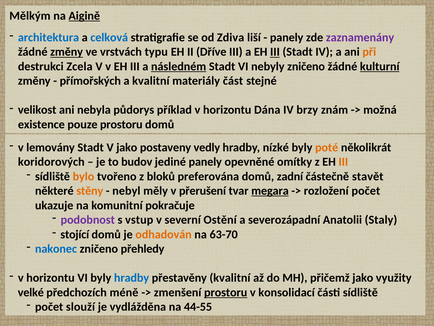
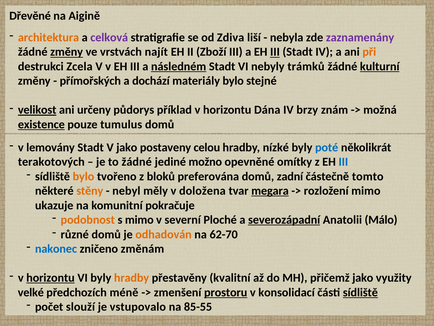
Mělkým: Mělkým -> Dřevěné
Aigině underline: present -> none
architektura colour: blue -> orange
celková colour: blue -> purple
panely at (287, 37): panely -> nebyla
typu: typu -> najít
Dříve: Dříve -> Zboží
nebyly zničeno: zničeno -> trámků
a kvalitní: kvalitní -> dochází
materiály část: část -> bylo
velikost underline: none -> present
nebyla: nebyla -> určeny
existence underline: none -> present
pouze prostoru: prostoru -> tumulus
vedly: vedly -> celou
poté colour: orange -> blue
koridorových: koridorových -> terakotových
to budov: budov -> žádné
jediné panely: panely -> možno
III at (343, 162) colour: orange -> blue
stavět: stavět -> tomto
přerušení: přerušení -> doložena
rozložení počet: počet -> mimo
podobnost colour: purple -> orange
s vstup: vstup -> mimo
Ostění: Ostění -> Ploché
severozápadní underline: none -> present
Staly: Staly -> Málo
stojící: stojící -> různé
63-70: 63-70 -> 62-70
přehledy: přehledy -> změnám
horizontu at (50, 277) underline: none -> present
hradby at (132, 277) colour: blue -> orange
sídliště at (360, 292) underline: none -> present
vydlážděna: vydlážděna -> vstupovalo
44-55: 44-55 -> 85-55
